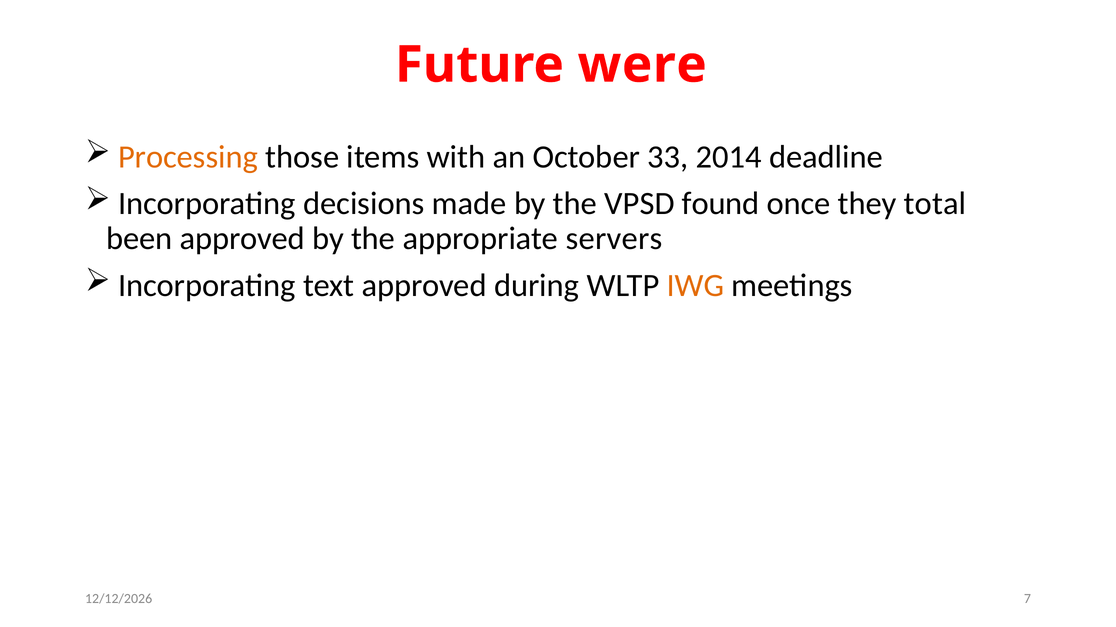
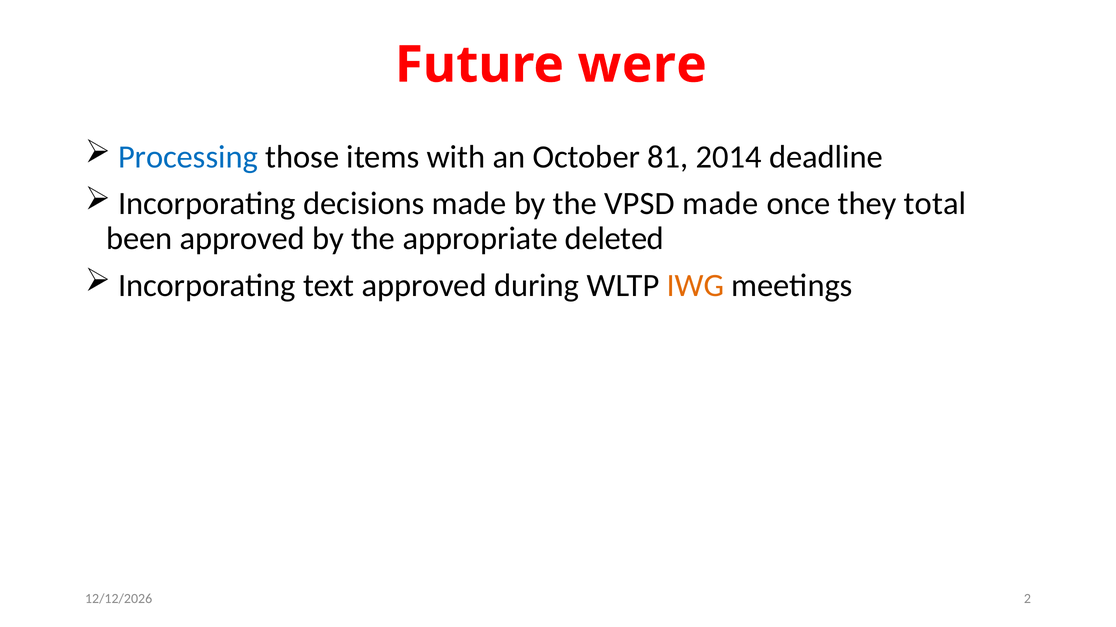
Processing colour: orange -> blue
33: 33 -> 81
VPSD found: found -> made
servers: servers -> deleted
7: 7 -> 2
